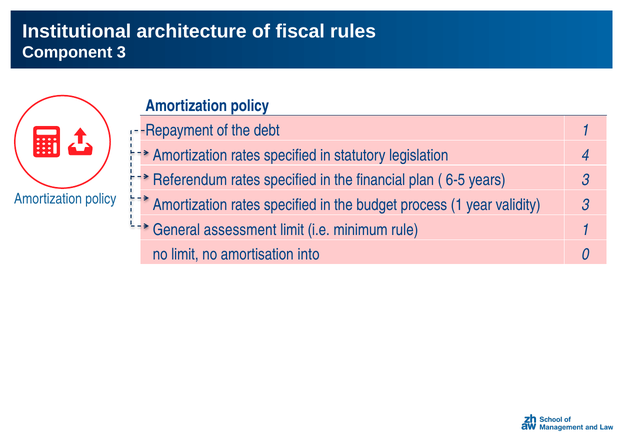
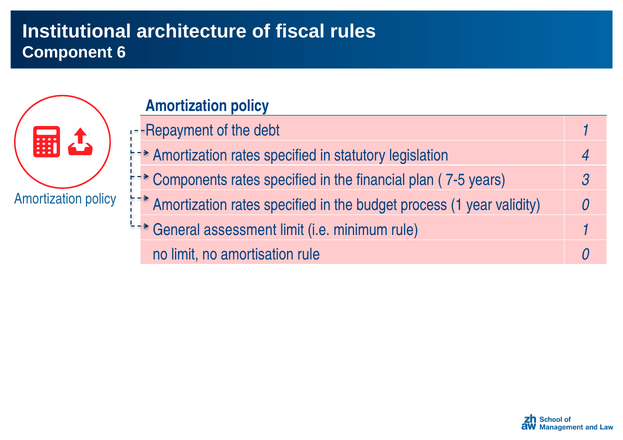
Component 3: 3 -> 6
Referendum: Referendum -> Components
6-5: 6-5 -> 7-5
validity 3: 3 -> 0
amortisation into: into -> rule
